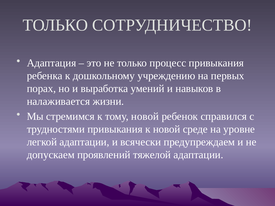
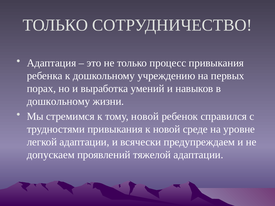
налаживается at (58, 101): налаживается -> дошкольному
